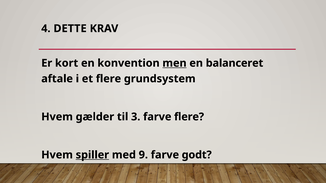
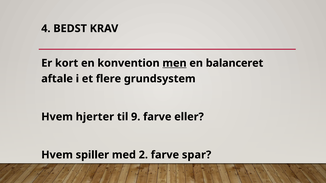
DETTE: DETTE -> BEDST
gælder: gælder -> hjerter
3: 3 -> 9
farve flere: flere -> eller
spiller underline: present -> none
9: 9 -> 2
godt: godt -> spar
